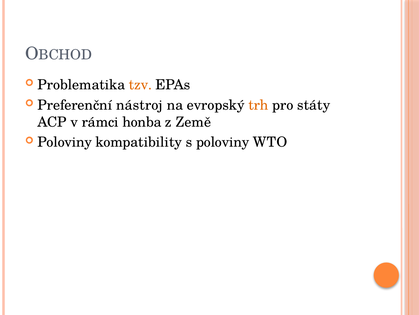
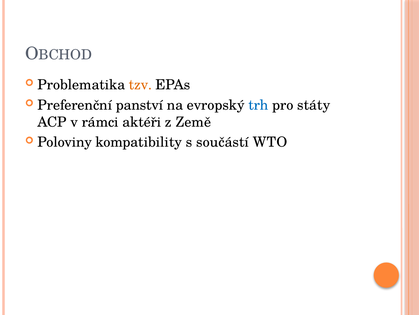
nástroj: nástroj -> panství
trh colour: orange -> blue
honba: honba -> aktéři
s poloviny: poloviny -> součástí
